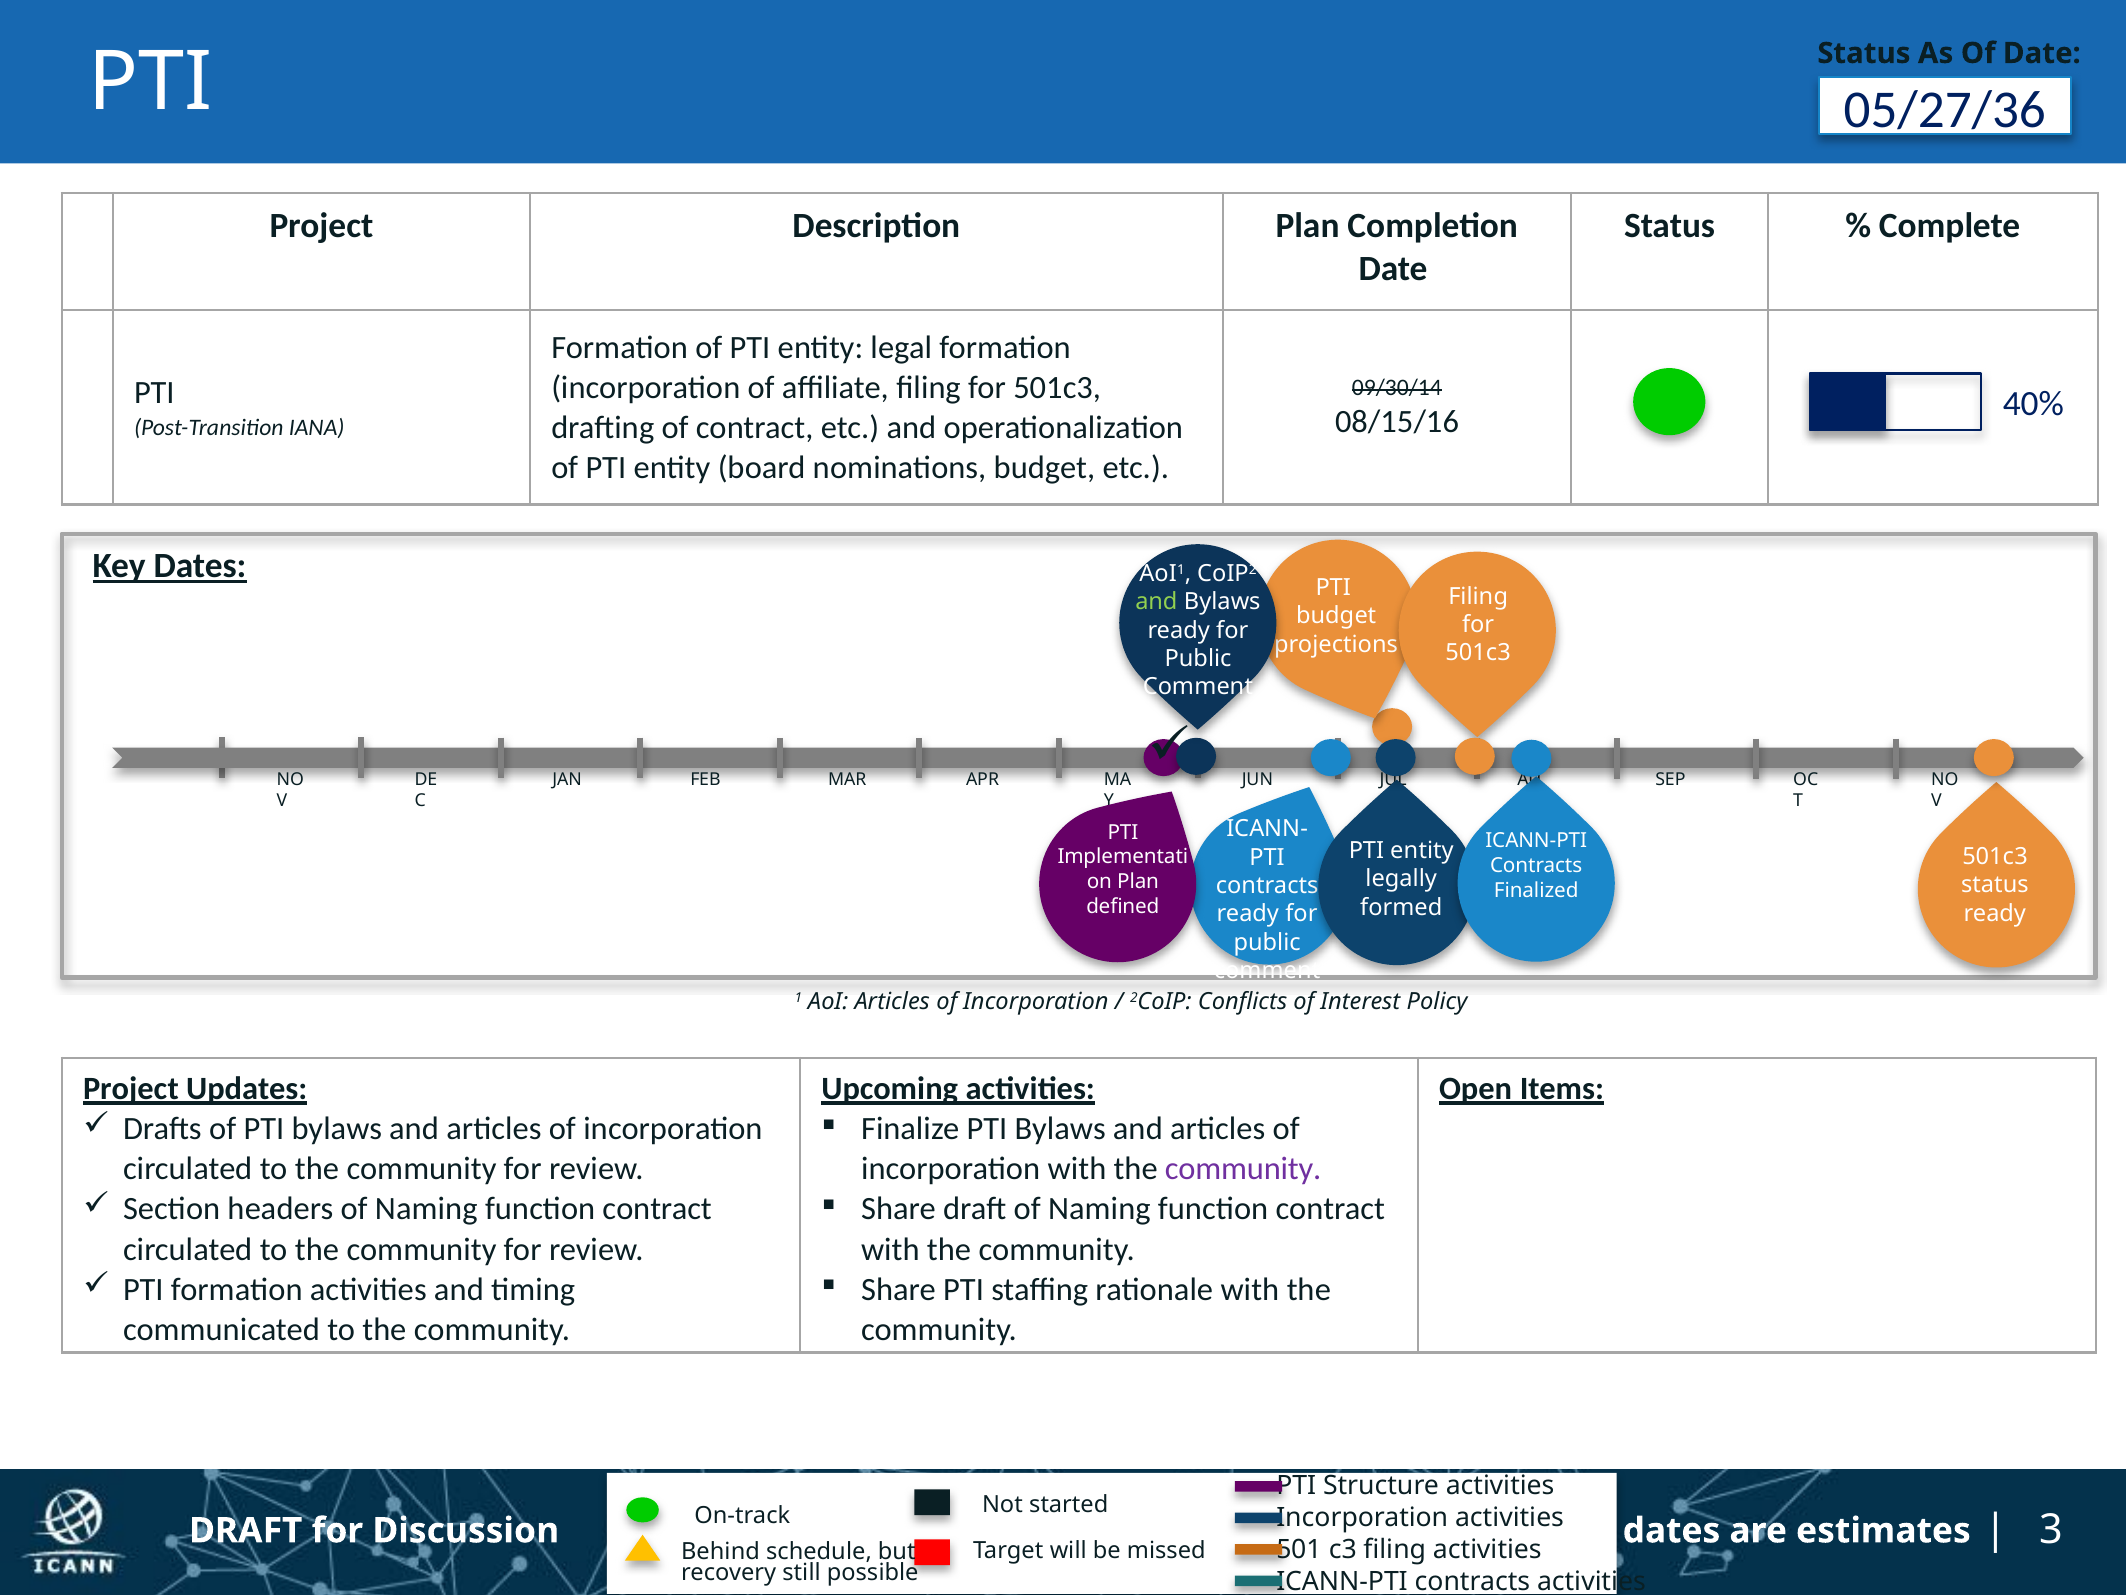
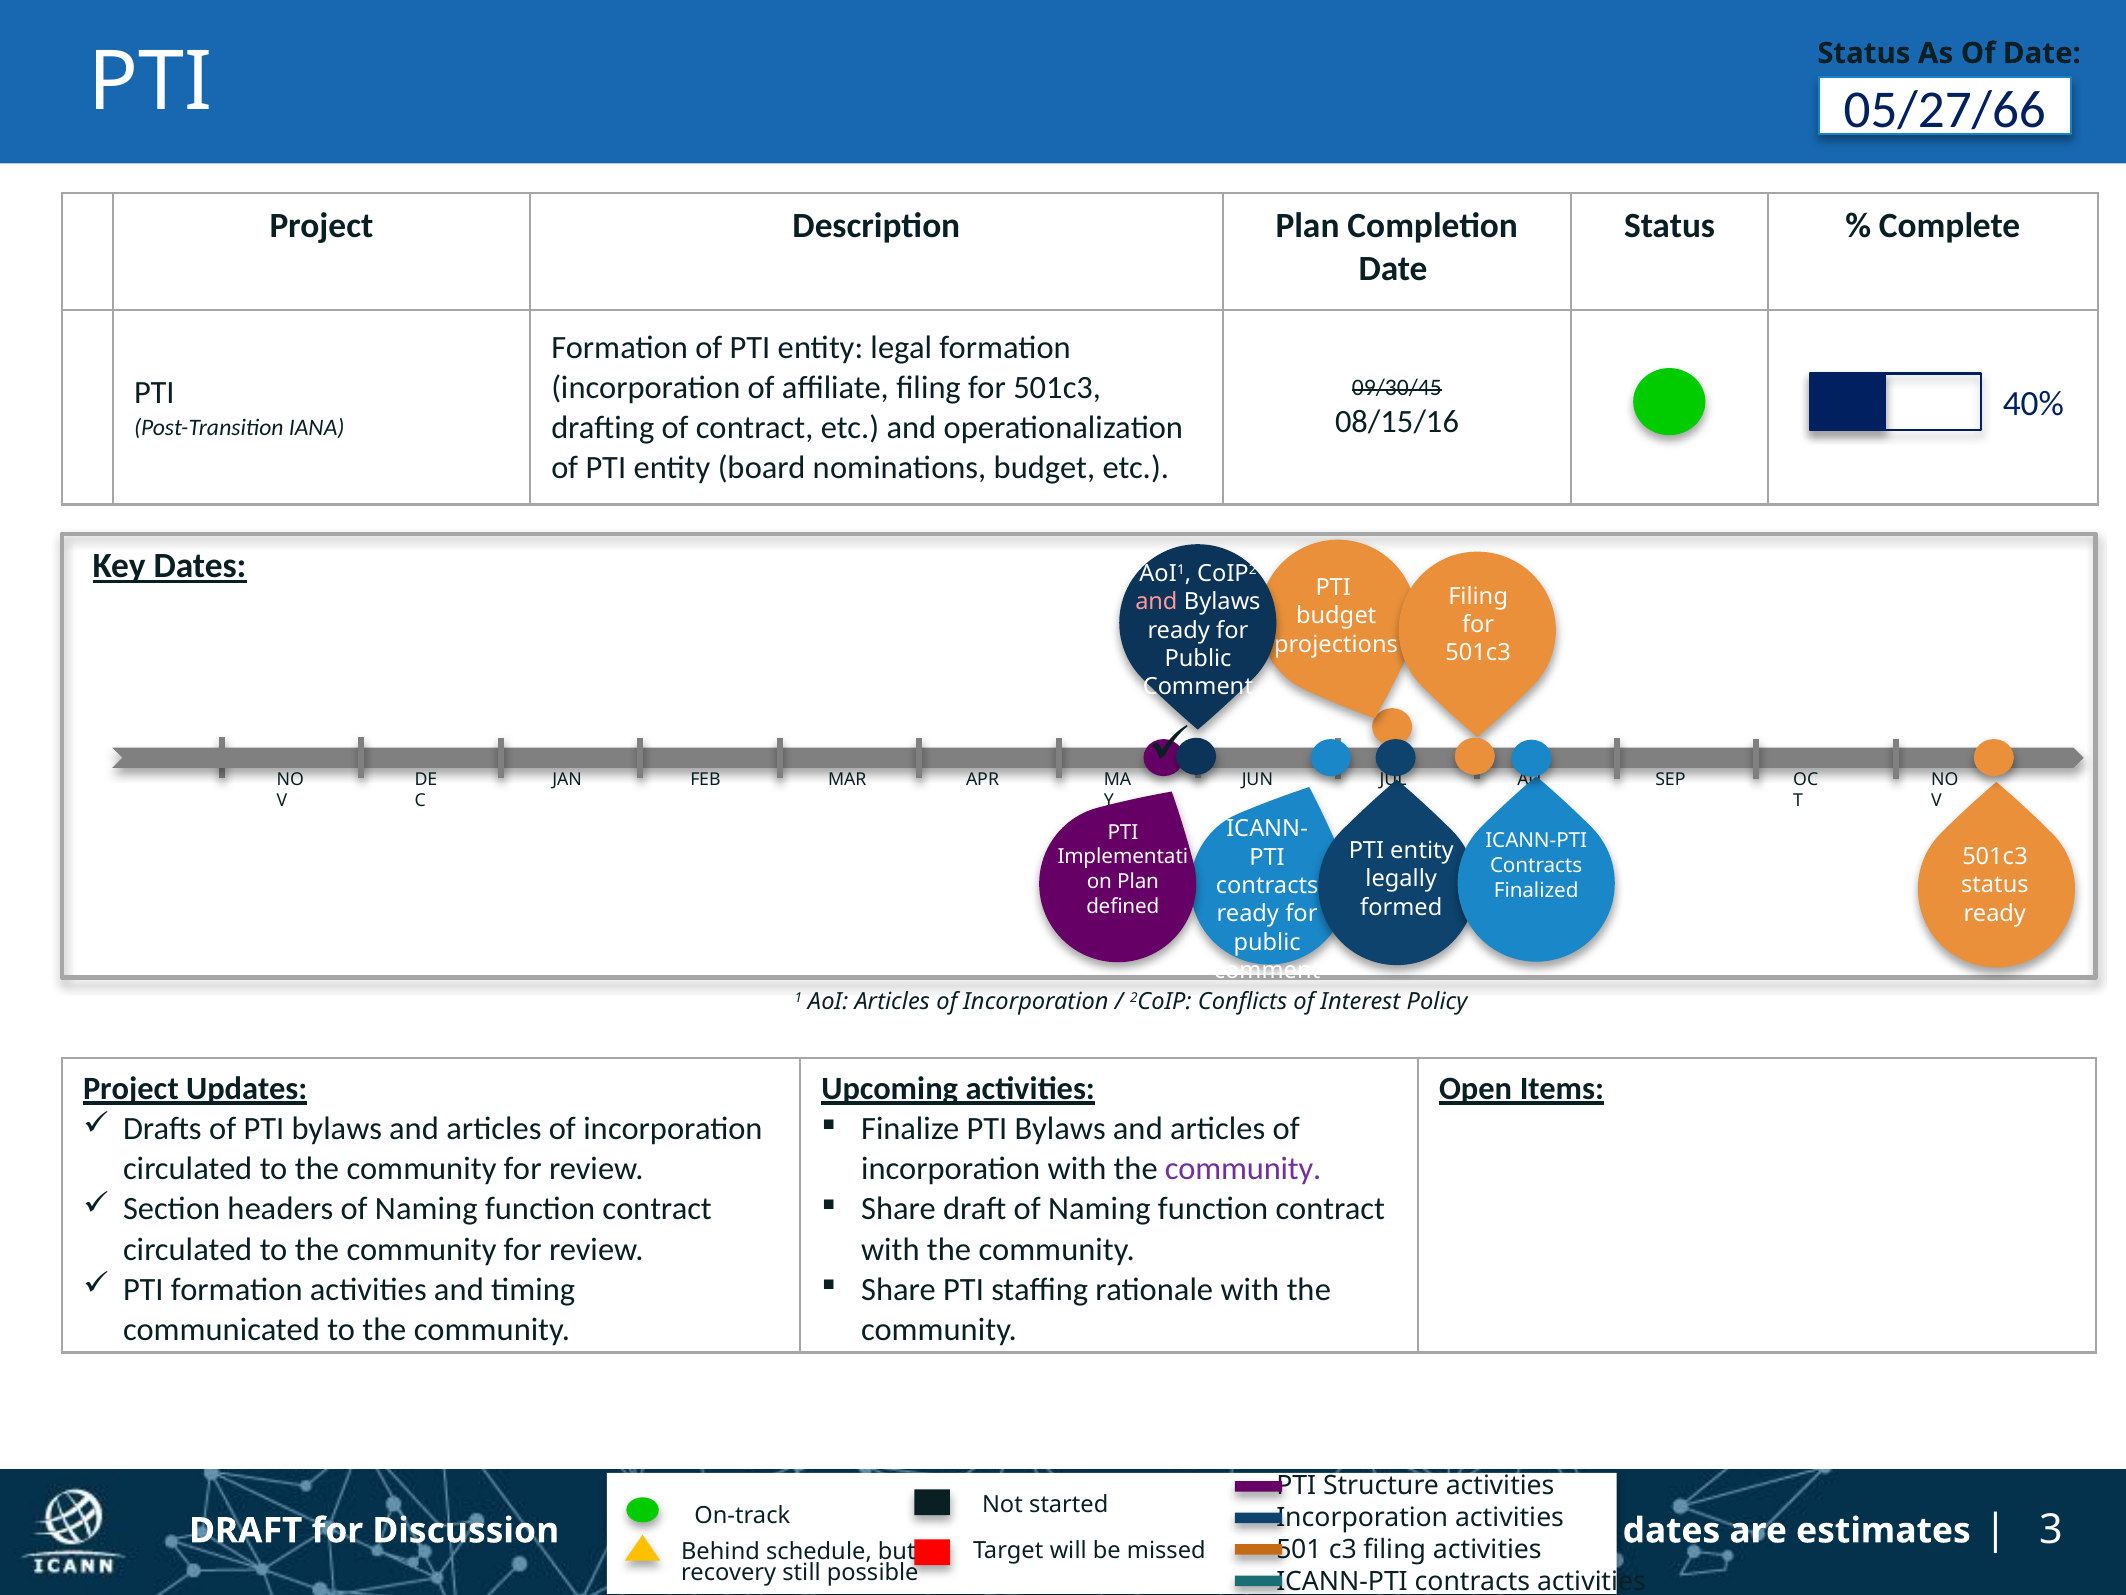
05/27/36: 05/27/36 -> 05/27/66
09/30/14: 09/30/14 -> 09/30/45
and at (1156, 602) colour: light green -> pink
